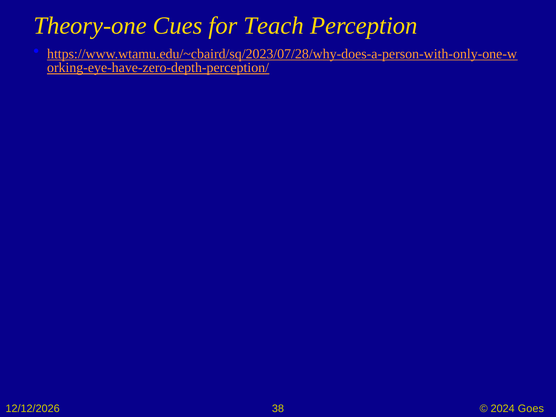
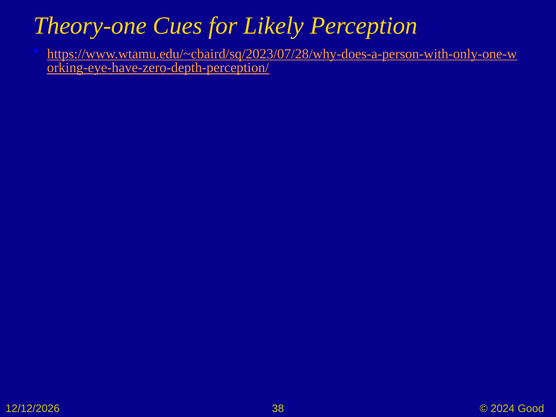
Teach: Teach -> Likely
Goes: Goes -> Good
